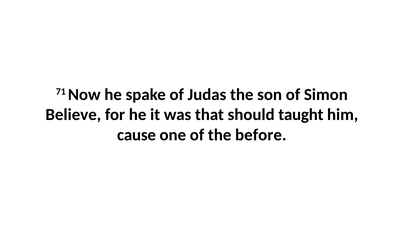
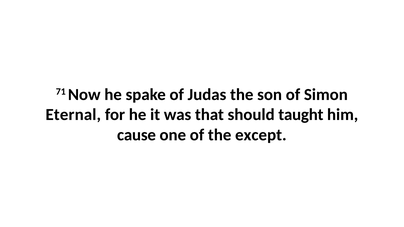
Believe: Believe -> Eternal
before: before -> except
